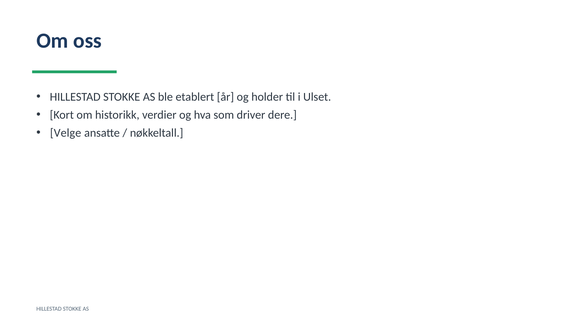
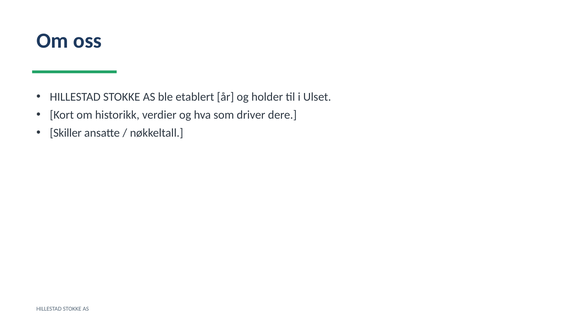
Velge: Velge -> Skiller
